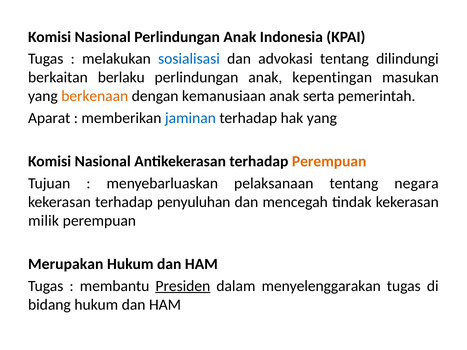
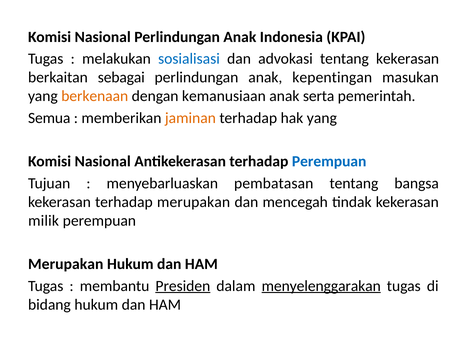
tentang dilindungi: dilindungi -> kekerasan
berlaku: berlaku -> sebagai
Aparat: Aparat -> Semua
jaminan colour: blue -> orange
Perempuan at (329, 162) colour: orange -> blue
pelaksanaan: pelaksanaan -> pembatasan
negara: negara -> bangsa
terhadap penyuluhan: penyuluhan -> merupakan
menyelenggarakan underline: none -> present
